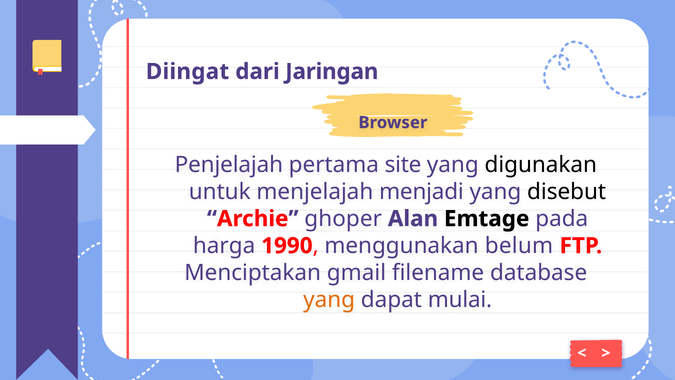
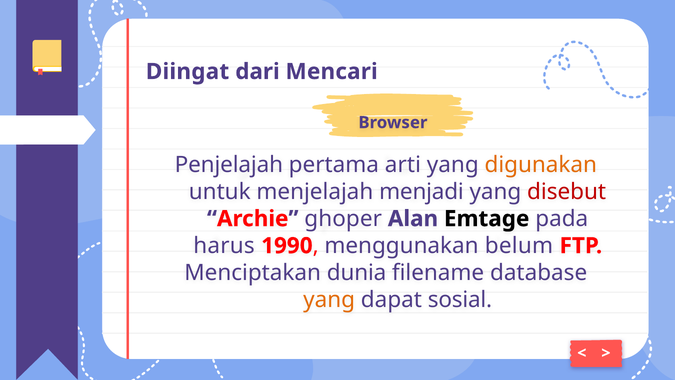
Jaringan: Jaringan -> Mencari
site: site -> arti
digunakan colour: black -> orange
disebut colour: black -> red
harga: harga -> harus
gmail: gmail -> dunia
mulai: mulai -> sosial
